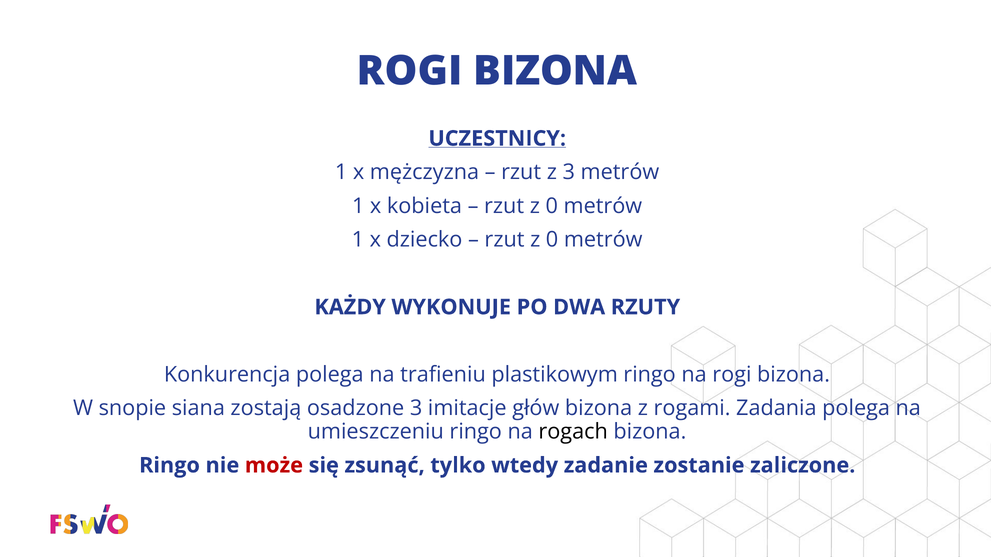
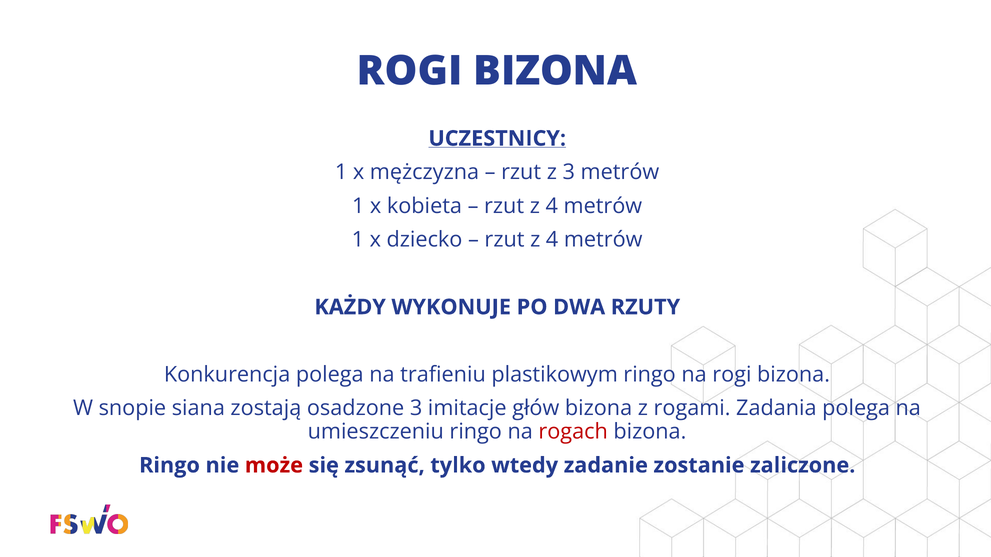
0 at (552, 206): 0 -> 4
0 at (552, 240): 0 -> 4
rogach colour: black -> red
